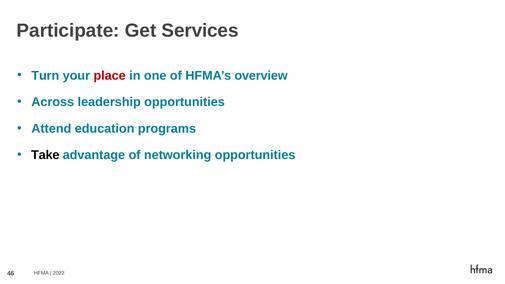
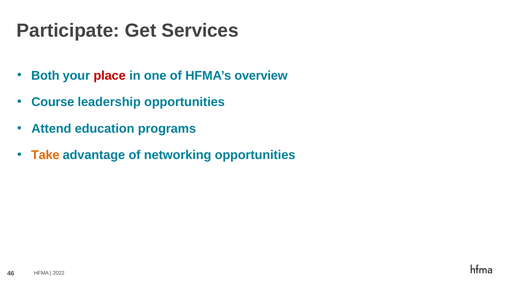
Turn: Turn -> Both
Across: Across -> Course
Take colour: black -> orange
